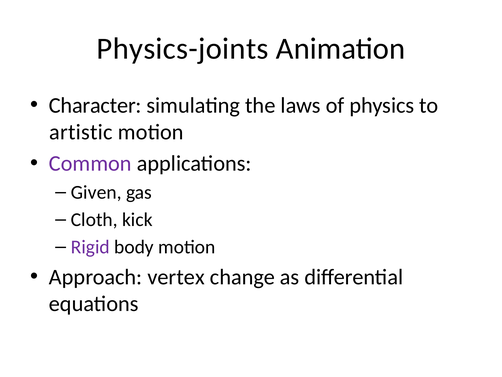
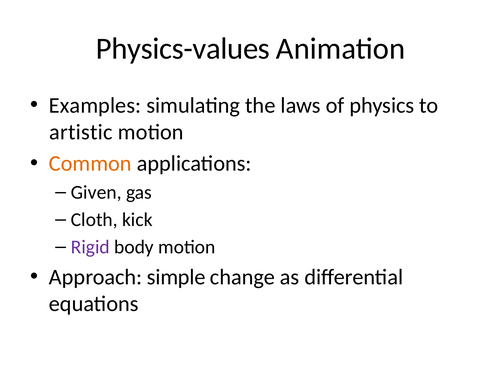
Physics-joints: Physics-joints -> Physics-values
Character: Character -> Examples
Common colour: purple -> orange
vertex: vertex -> simple
